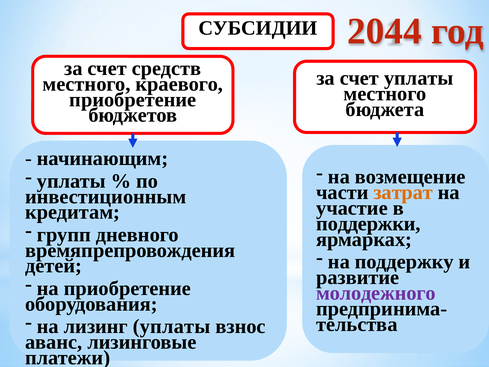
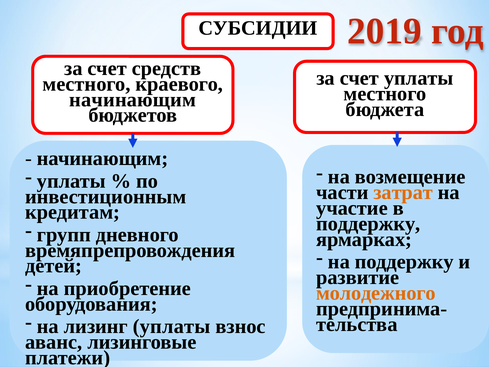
2044: 2044 -> 2019
приобретение at (133, 100): приобретение -> начинающим
поддержки at (368, 224): поддержки -> поддержку
молодежного colour: purple -> orange
